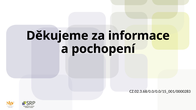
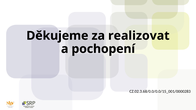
informace: informace -> realizovat
